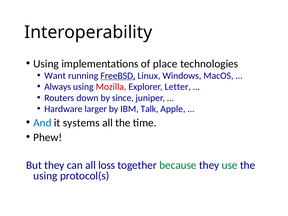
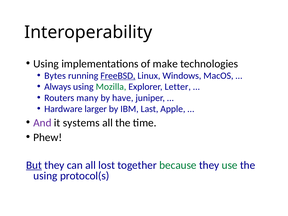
place: place -> make
Want: Want -> Bytes
Mozilla colour: red -> green
down: down -> many
since: since -> have
Talk: Talk -> Last
And colour: blue -> purple
But underline: none -> present
loss: loss -> lost
